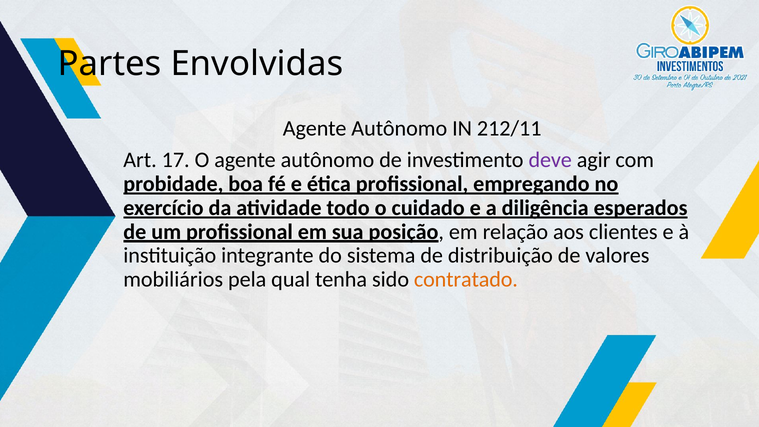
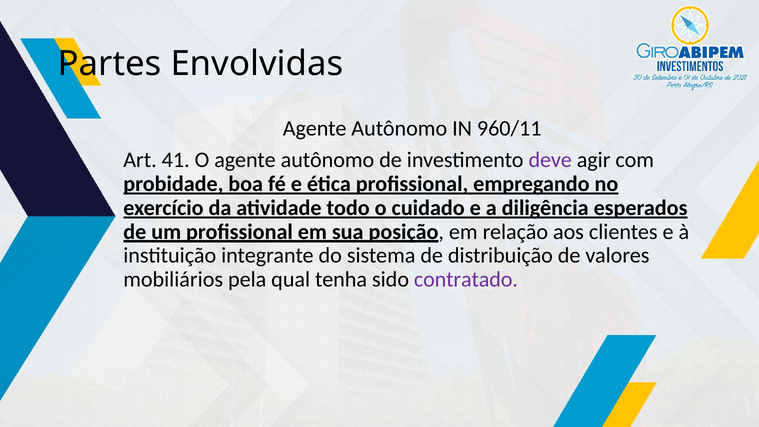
212/11: 212/11 -> 960/11
17: 17 -> 41
contratado colour: orange -> purple
